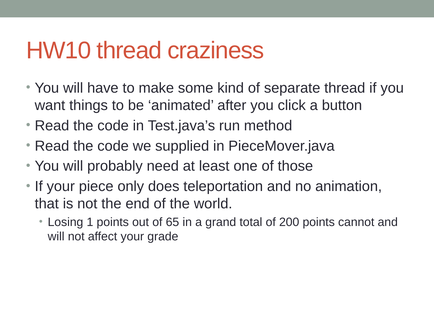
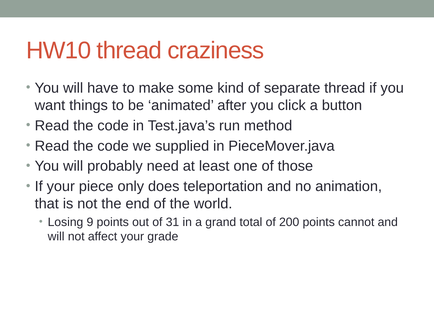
1: 1 -> 9
65: 65 -> 31
